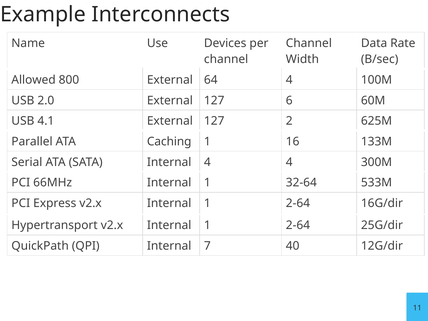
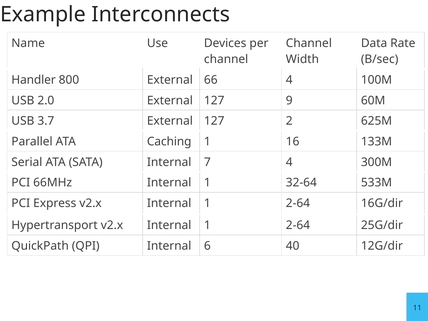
Allowed: Allowed -> Handler
64: 64 -> 66
6: 6 -> 9
4.1: 4.1 -> 3.7
Internal 4: 4 -> 7
7: 7 -> 6
